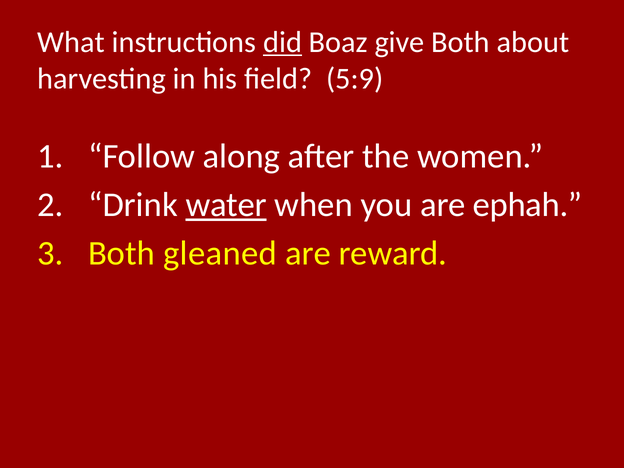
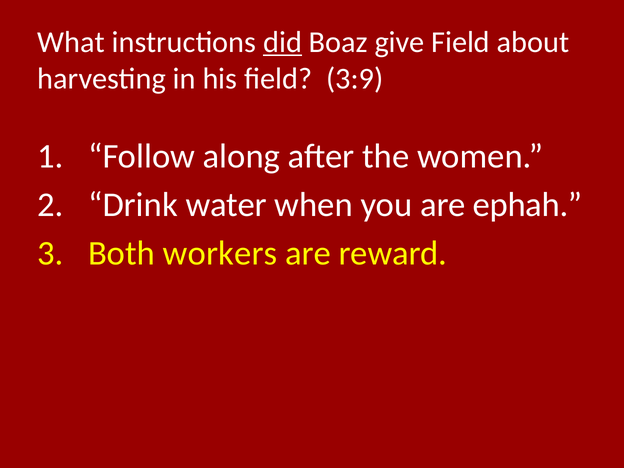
give Both: Both -> Field
5:9: 5:9 -> 3:9
water underline: present -> none
gleaned: gleaned -> workers
